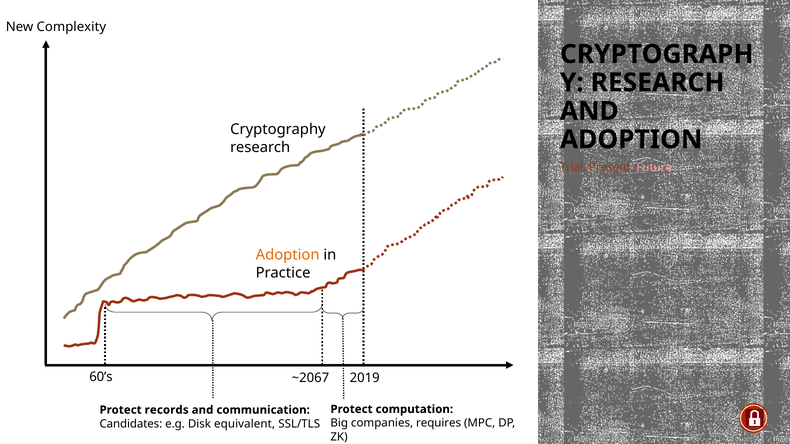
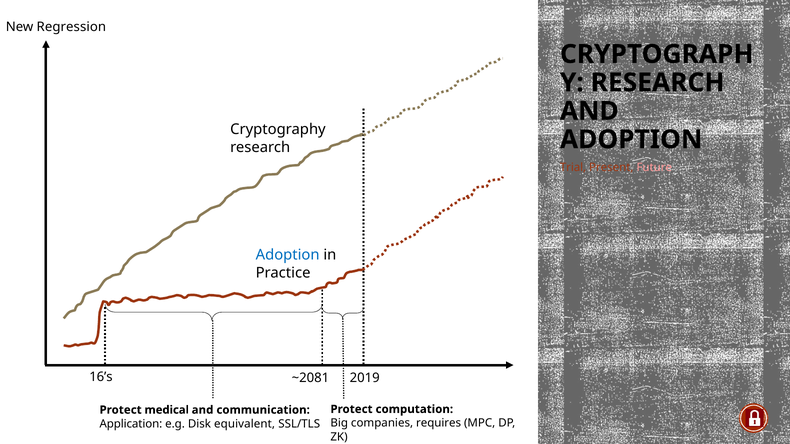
Complexity: Complexity -> Regression
Adoption at (288, 255) colour: orange -> blue
60’s: 60’s -> 16’s
~2067: ~2067 -> ~2081
records: records -> medical
Candidates: Candidates -> Application
